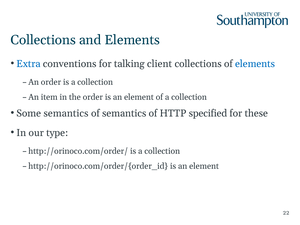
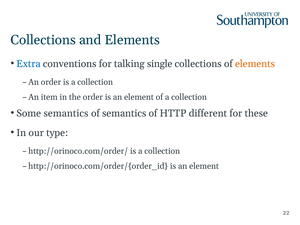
client: client -> single
elements at (255, 64) colour: blue -> orange
specified: specified -> different
